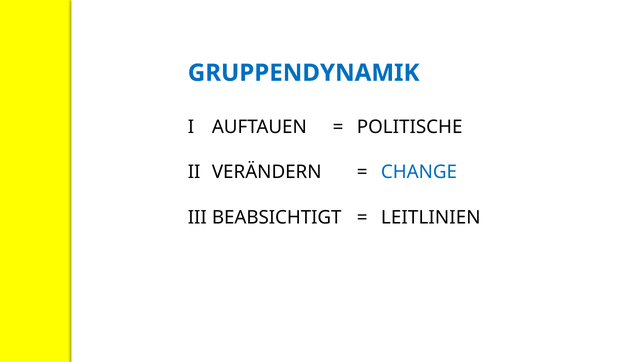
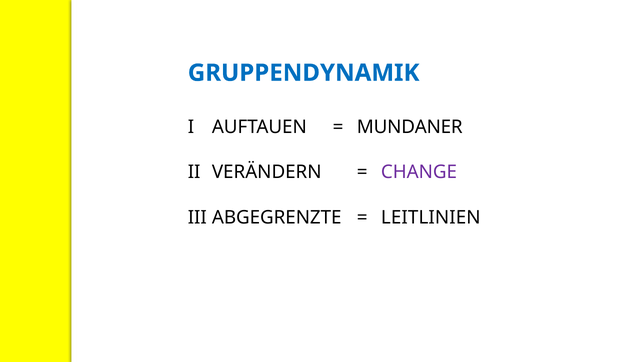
POLITISCHE: POLITISCHE -> MUNDANER
CHANGE colour: blue -> purple
BEABSICHTIGT: BEABSICHTIGT -> ABGEGRENZTE
